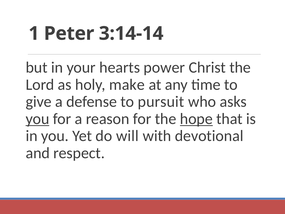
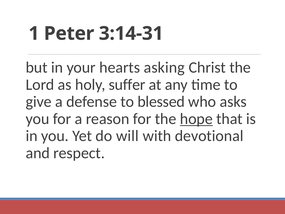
3:14-14: 3:14-14 -> 3:14-31
power: power -> asking
make: make -> suffer
pursuit: pursuit -> blessed
you at (37, 119) underline: present -> none
